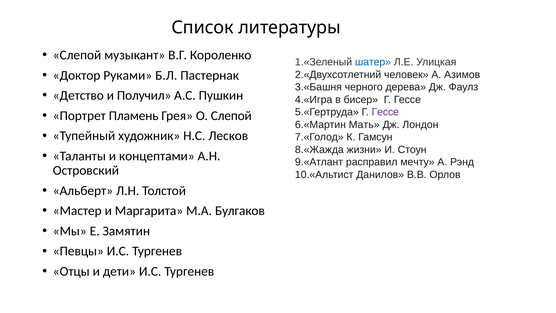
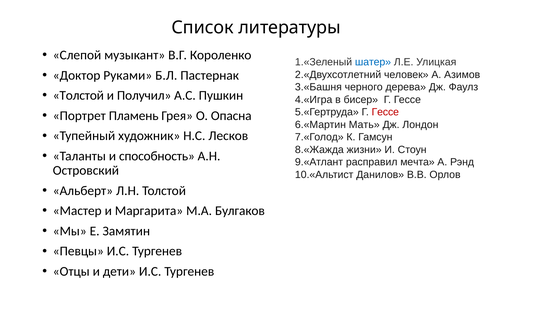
Детство at (78, 95): Детство -> Толстой
Гессе at (385, 112) colour: purple -> red
О Слепой: Слепой -> Опасна
концептами: концептами -> способность
мечту: мечту -> мечта
